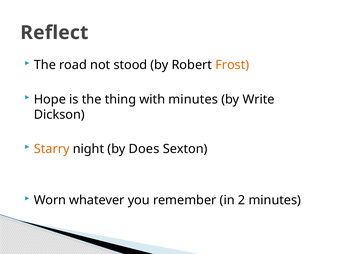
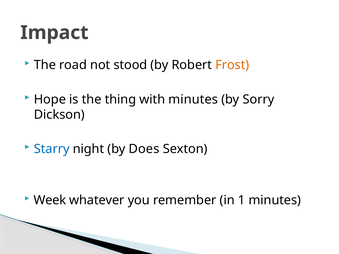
Reflect: Reflect -> Impact
Write: Write -> Sorry
Starry colour: orange -> blue
Worn: Worn -> Week
2: 2 -> 1
